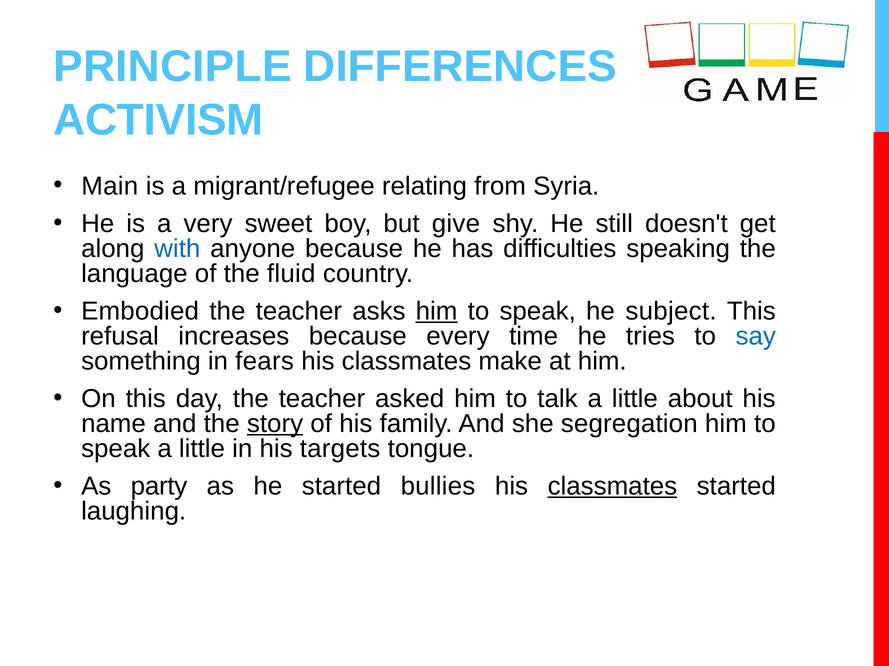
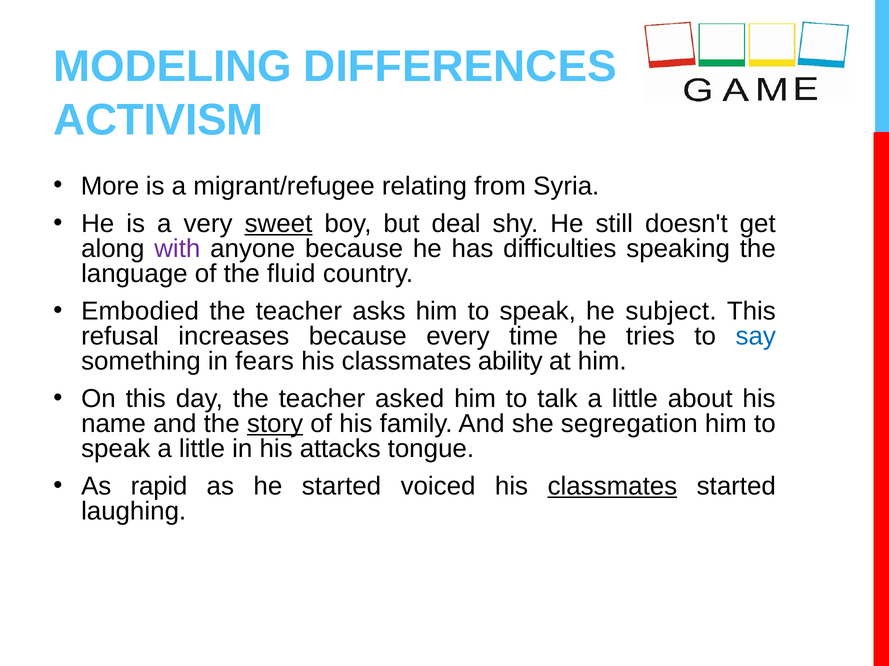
PRINCIPLE: PRINCIPLE -> MODELING
Main: Main -> More
sweet underline: none -> present
give: give -> deal
with colour: blue -> purple
him at (437, 312) underline: present -> none
make: make -> ability
targets: targets -> attacks
party: party -> rapid
bullies: bullies -> voiced
